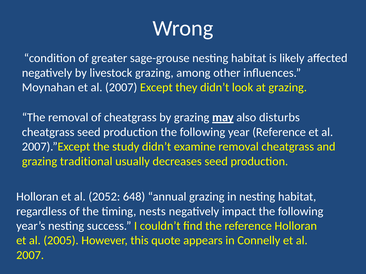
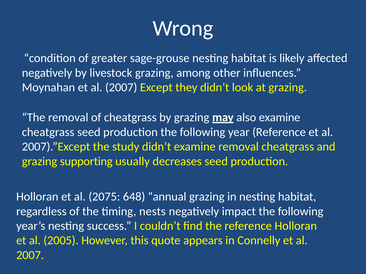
also disturbs: disturbs -> examine
traditional: traditional -> supporting
2052: 2052 -> 2075
